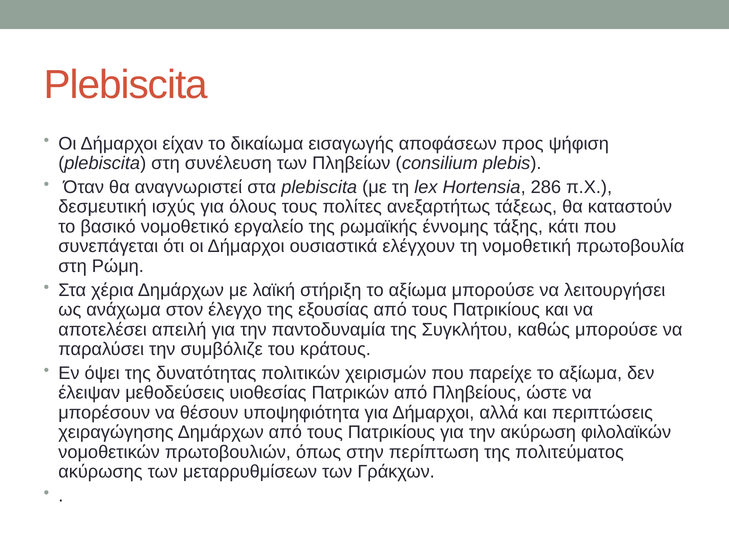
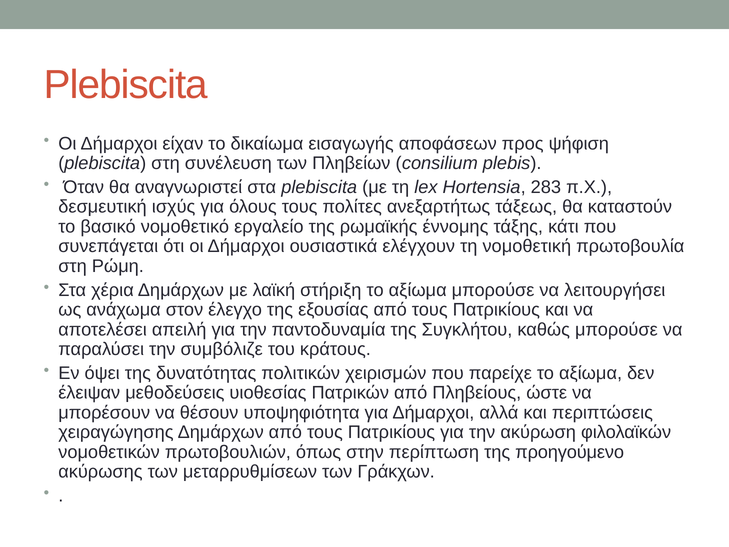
286: 286 -> 283
πολιτεύματος: πολιτεύματος -> προηγούμενο
